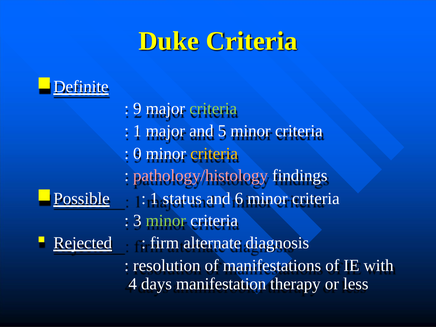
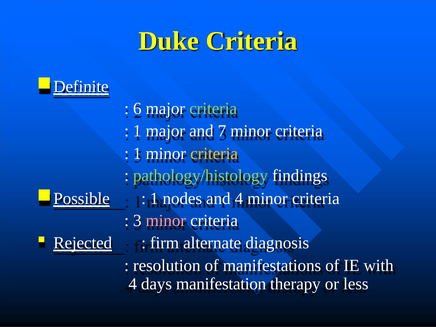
9: 9 -> 6
5: 5 -> 7
0 at (137, 153): 0 -> 1
pathology/histology colour: pink -> light green
status: status -> nodes
and 6: 6 -> 4
minor at (166, 221) colour: light green -> pink
